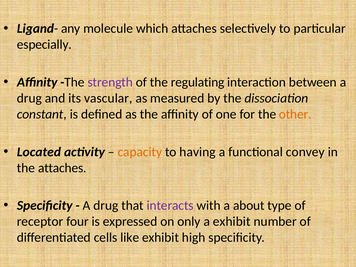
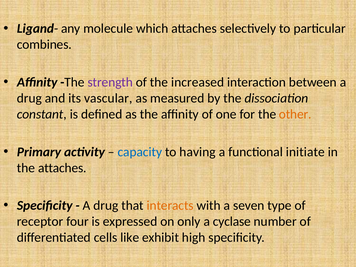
especially: especially -> combines
regulating: regulating -> increased
Located: Located -> Primary
capacity colour: orange -> blue
convey: convey -> initiate
interacts colour: purple -> orange
about: about -> seven
a exhibit: exhibit -> cyclase
